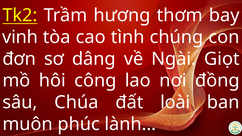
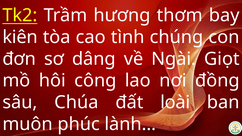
vinh: vinh -> kiên
